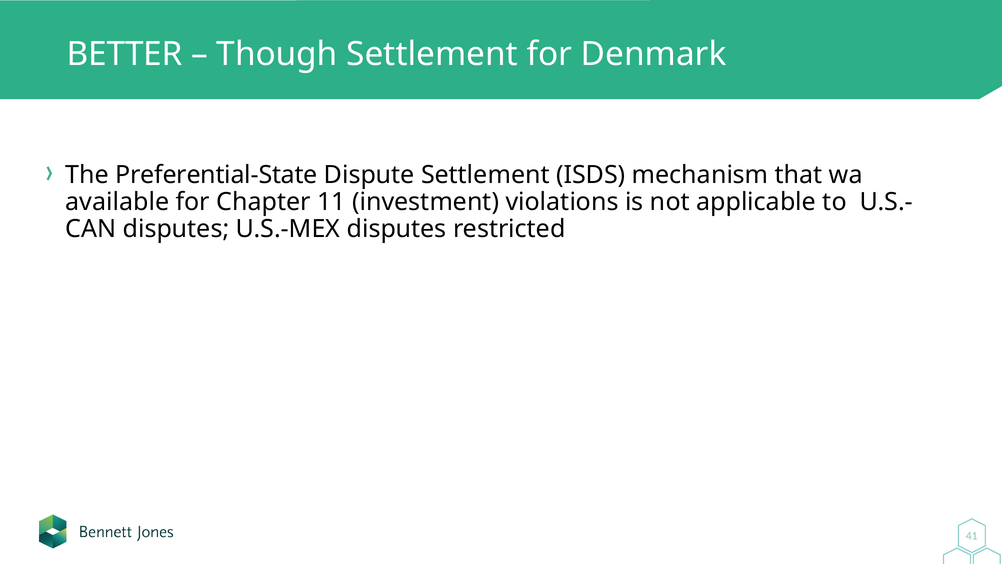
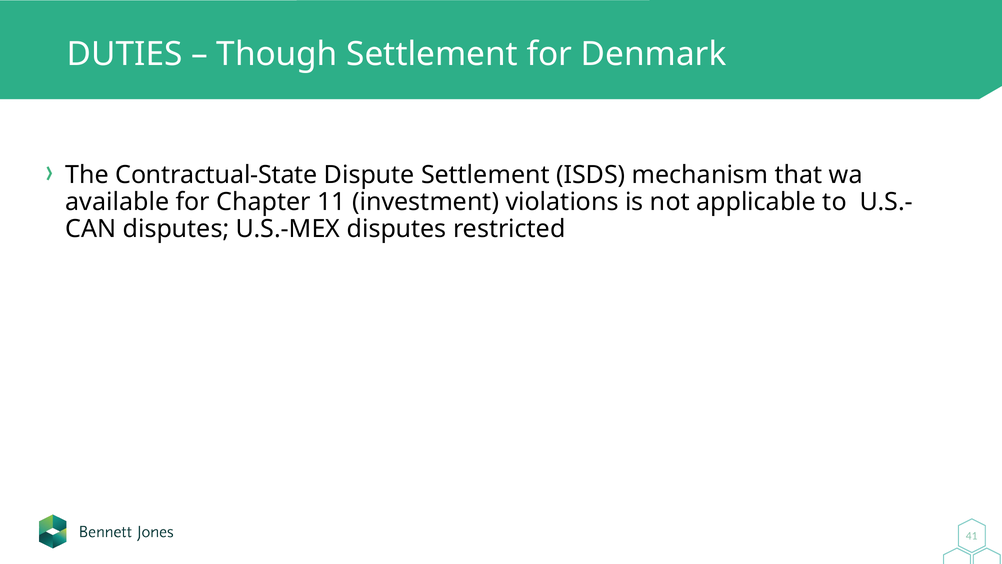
BETTER: BETTER -> DUTIES
Preferential-State: Preferential-State -> Contractual-State
